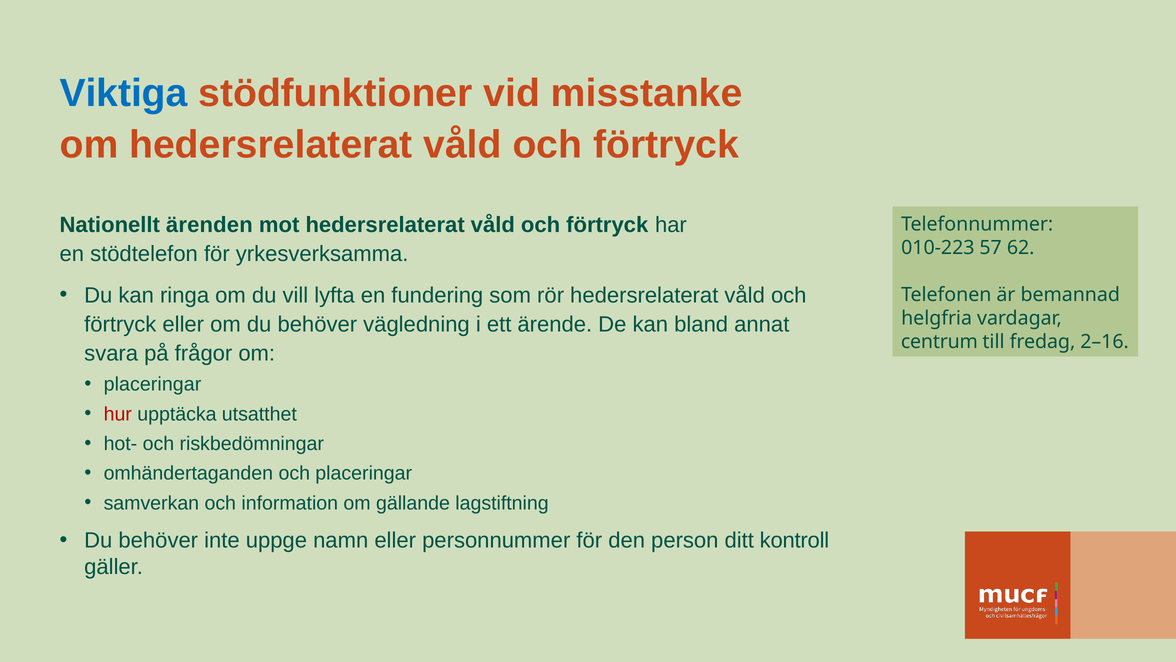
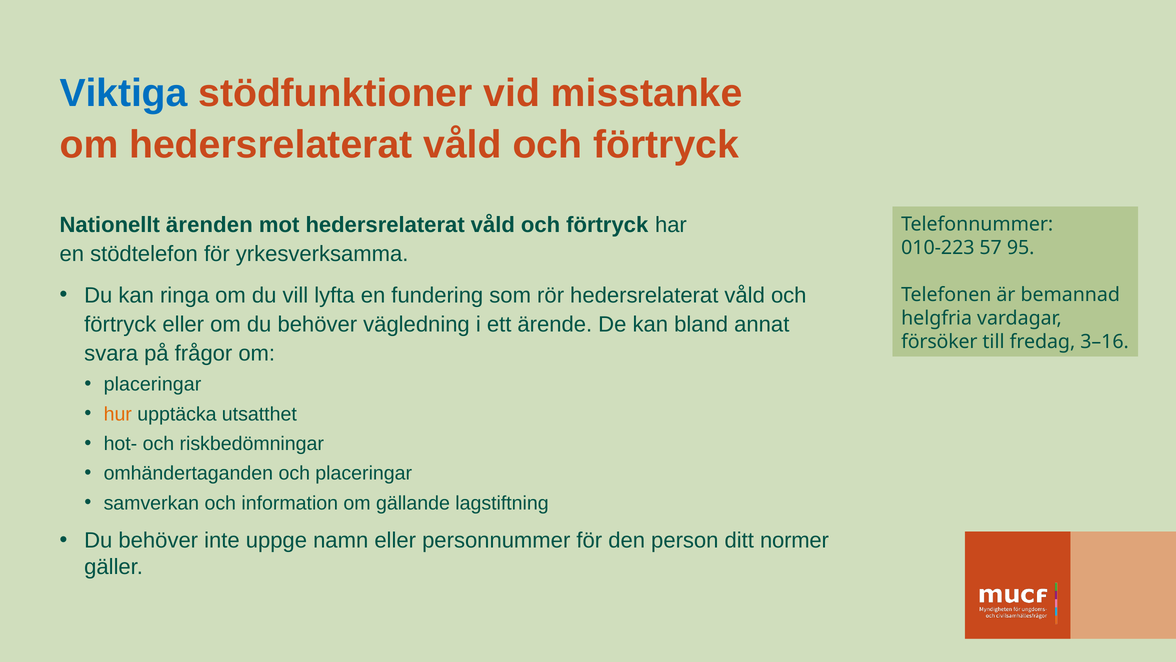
62: 62 -> 95
centrum: centrum -> försöker
2–16: 2–16 -> 3–16
hur colour: red -> orange
kontroll: kontroll -> normer
